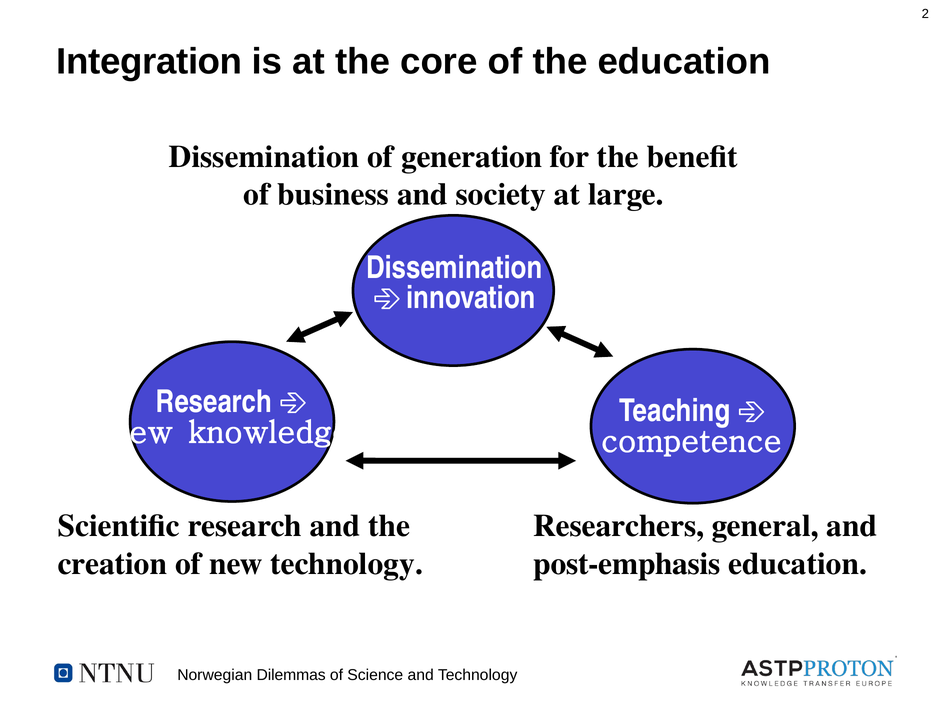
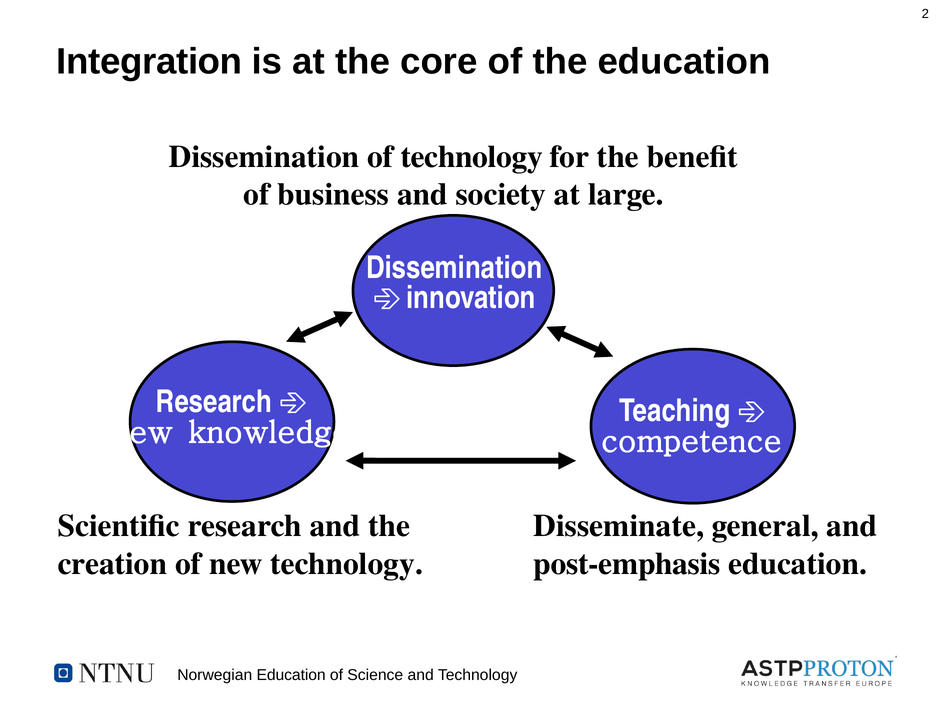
of generation: generation -> technology
Researchers: Researchers -> Disseminate
Dilemmas at (291, 675): Dilemmas -> Education
